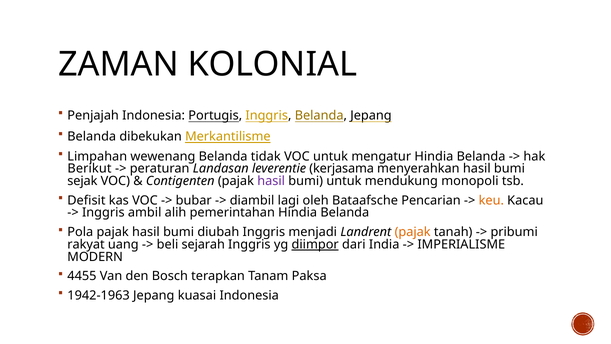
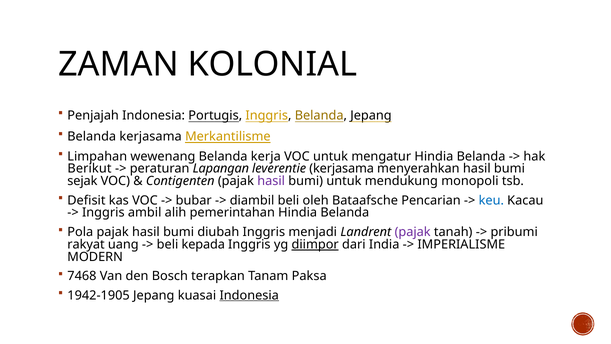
Belanda dibekukan: dibekukan -> kerjasama
tidak: tidak -> kerja
Landasan: Landasan -> Lapangan
diambil lagi: lagi -> beli
keu colour: orange -> blue
pajak at (413, 232) colour: orange -> purple
sejarah: sejarah -> kepada
4455: 4455 -> 7468
1942-1963: 1942-1963 -> 1942-1905
Indonesia at (249, 295) underline: none -> present
